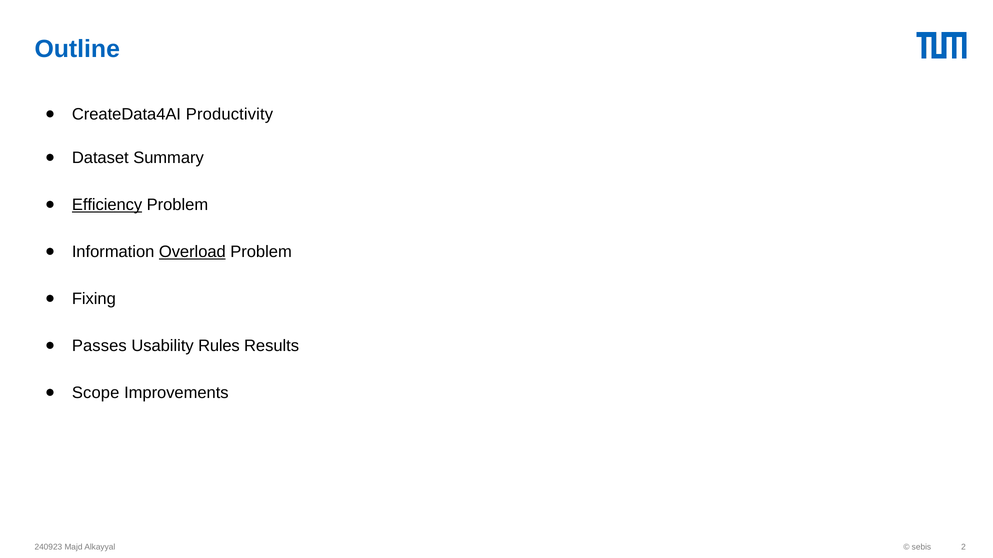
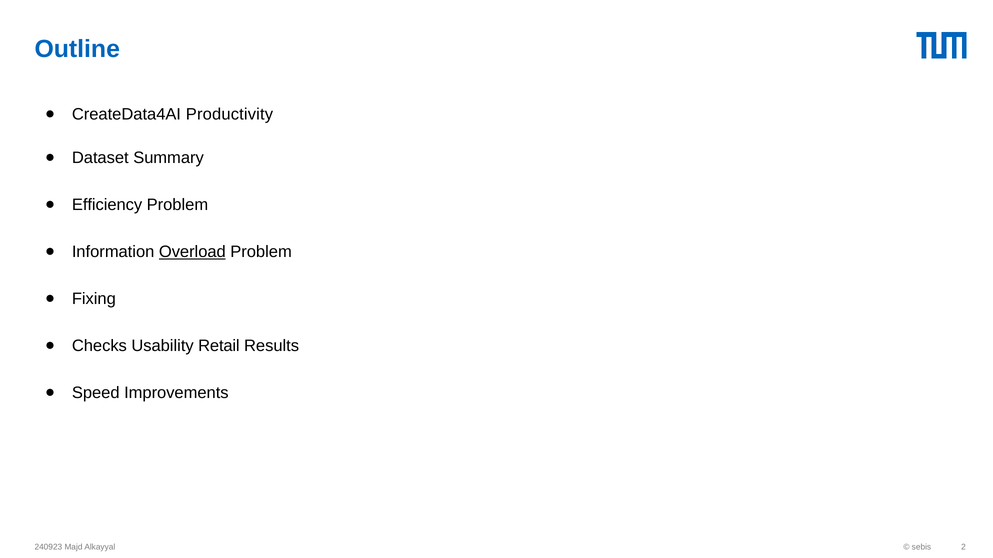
Efficiency underline: present -> none
Passes: Passes -> Checks
Rules: Rules -> Retail
Scope: Scope -> Speed
